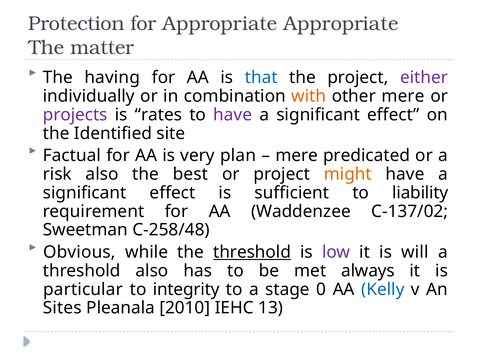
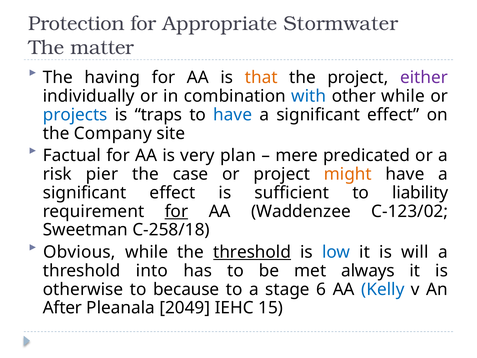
Appropriate Appropriate: Appropriate -> Stormwater
that colour: blue -> orange
with colour: orange -> blue
other mere: mere -> while
projects colour: purple -> blue
rates: rates -> traps
have at (233, 115) colour: purple -> blue
Identified: Identified -> Company
risk also: also -> pier
best: best -> case
for at (176, 211) underline: none -> present
C-137/02: C-137/02 -> C-123/02
C-258/48: C-258/48 -> C-258/18
low colour: purple -> blue
threshold also: also -> into
particular: particular -> otherwise
integrity: integrity -> because
0: 0 -> 6
Sites: Sites -> After
2010: 2010 -> 2049
13: 13 -> 15
